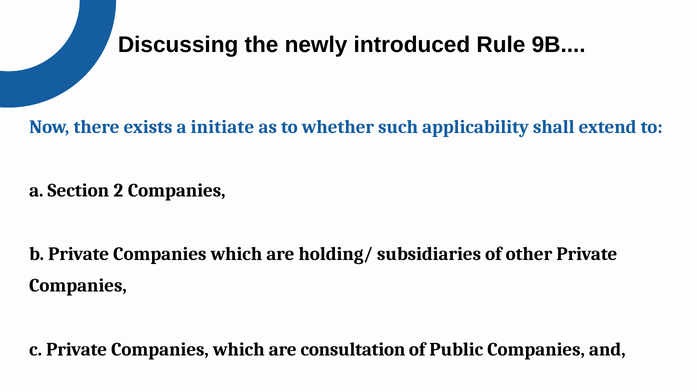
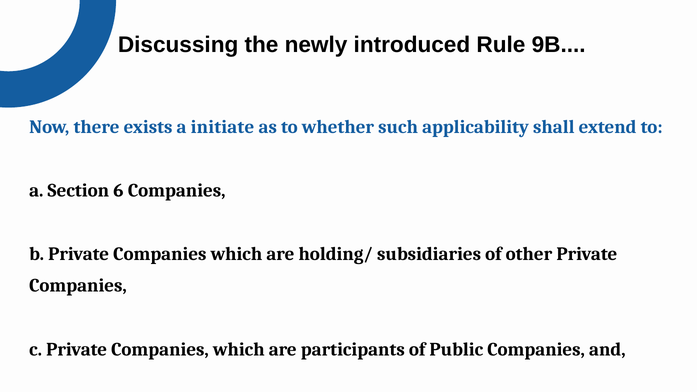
2: 2 -> 6
consultation: consultation -> participants
